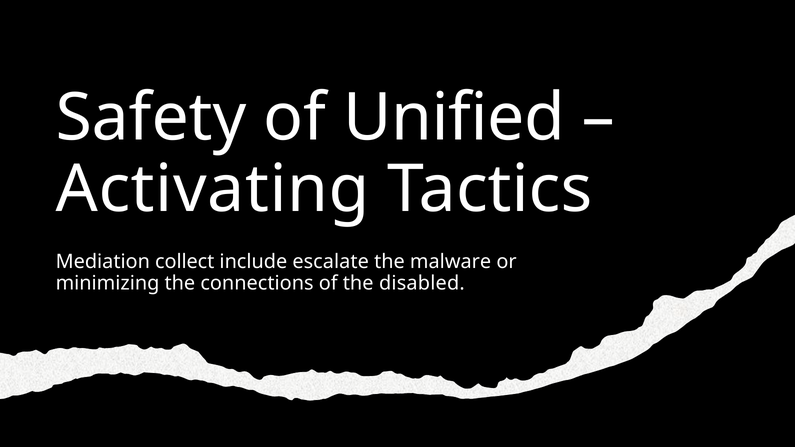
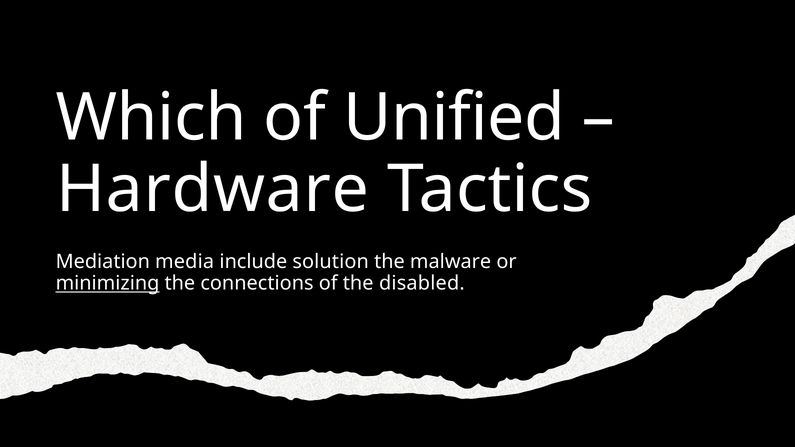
Safety: Safety -> Which
Activating: Activating -> Hardware
collect: collect -> media
escalate: escalate -> solution
minimizing underline: none -> present
